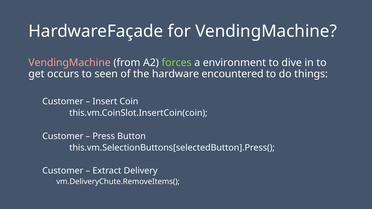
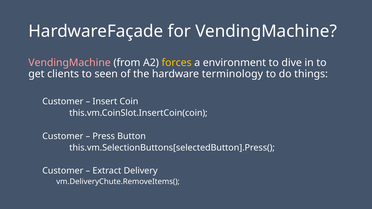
forces colour: light green -> yellow
occurs: occurs -> clients
encountered: encountered -> terminology
